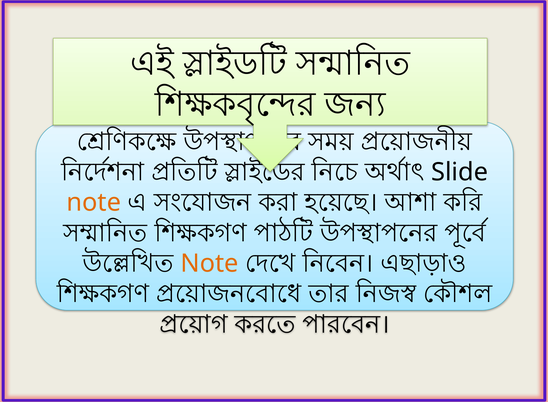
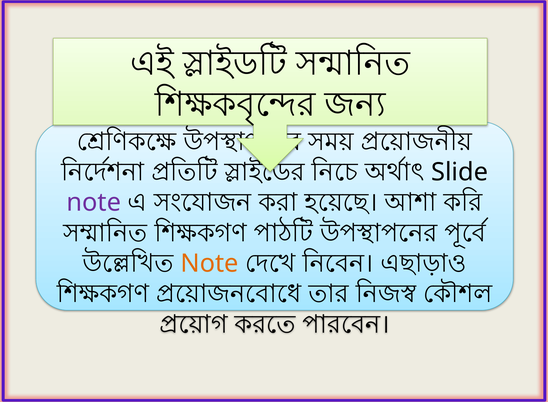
note at (94, 203) colour: orange -> purple
